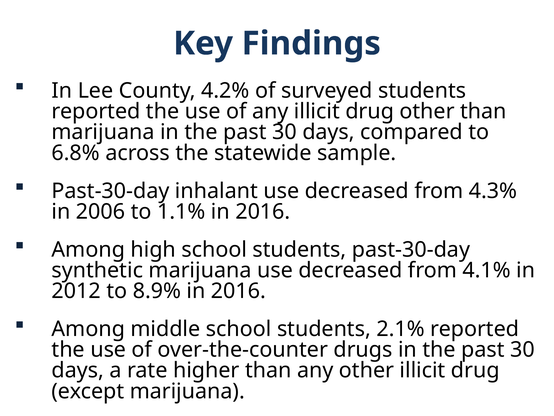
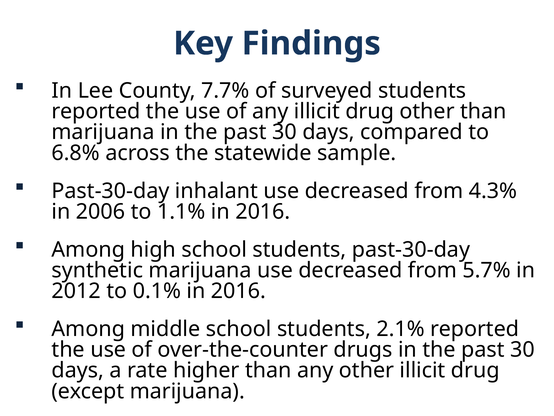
4.2%: 4.2% -> 7.7%
4.1%: 4.1% -> 5.7%
8.9%: 8.9% -> 0.1%
